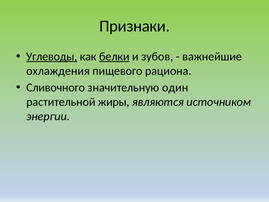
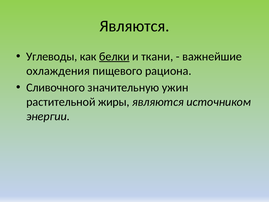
Признаки at (135, 26): Признаки -> Являются
Углеводы underline: present -> none
зубов: зубов -> ткани
один: один -> ужин
